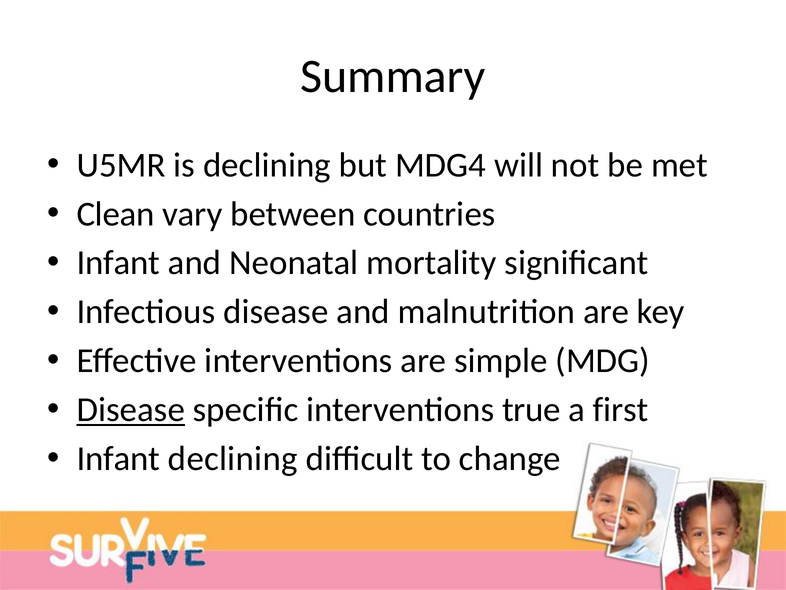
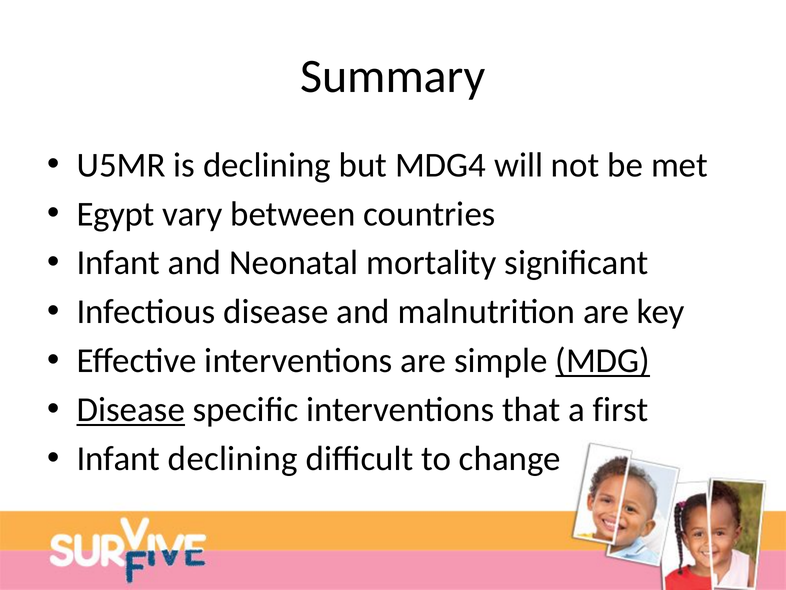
Clean: Clean -> Egypt
MDG underline: none -> present
true: true -> that
